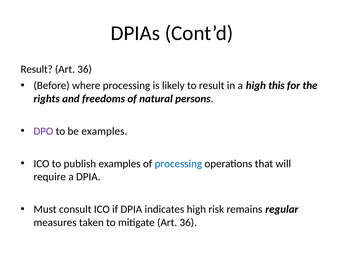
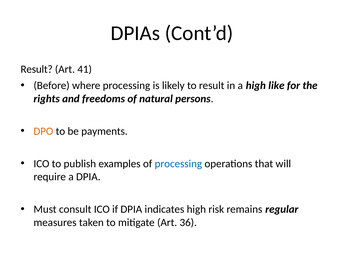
36 at (85, 69): 36 -> 41
this: this -> like
DPO colour: purple -> orange
be examples: examples -> payments
